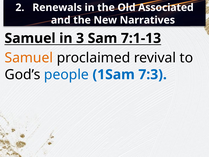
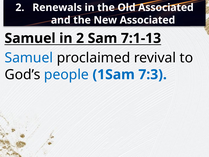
New Narratives: Narratives -> Associated
in 3: 3 -> 2
Samuel at (29, 58) colour: orange -> blue
